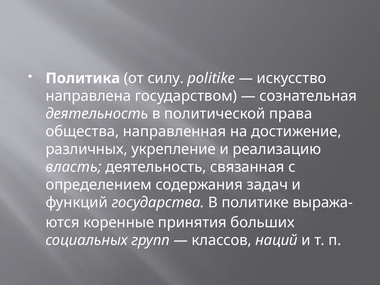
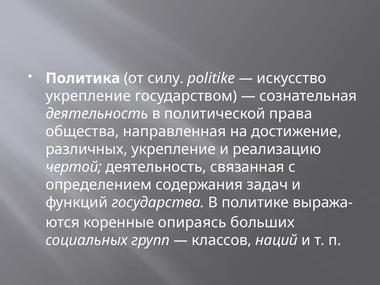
направлена at (88, 96): направлена -> укрепление
власть: власть -> чертой
принятия: принятия -> опираясь
